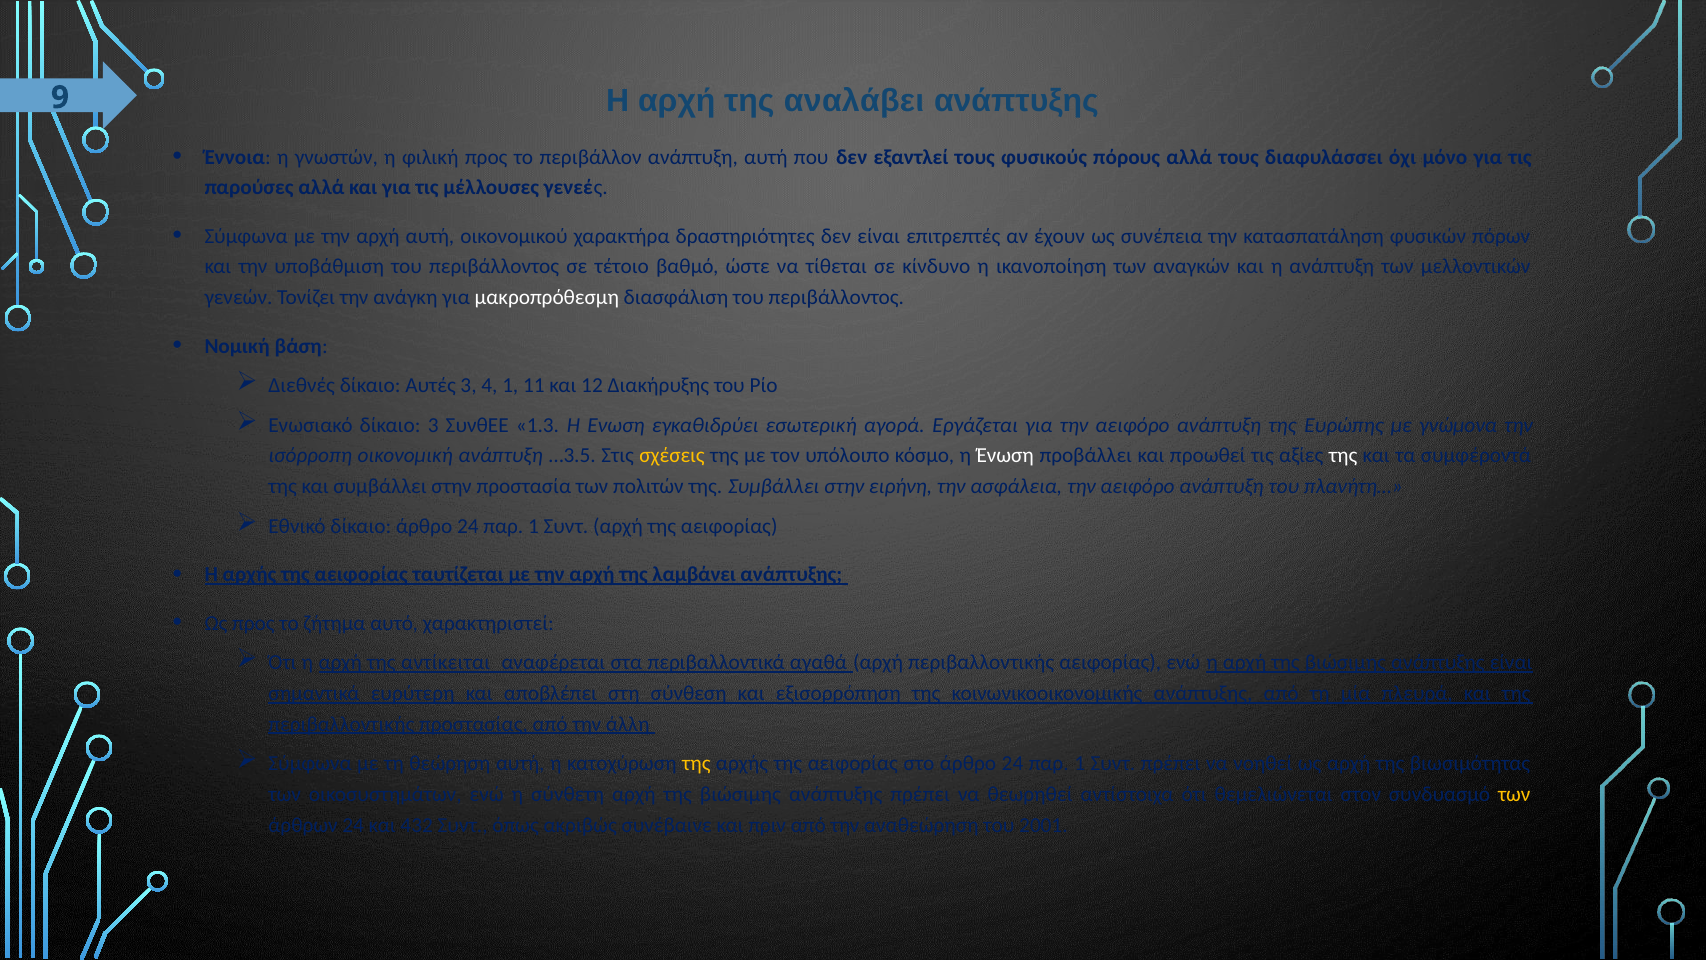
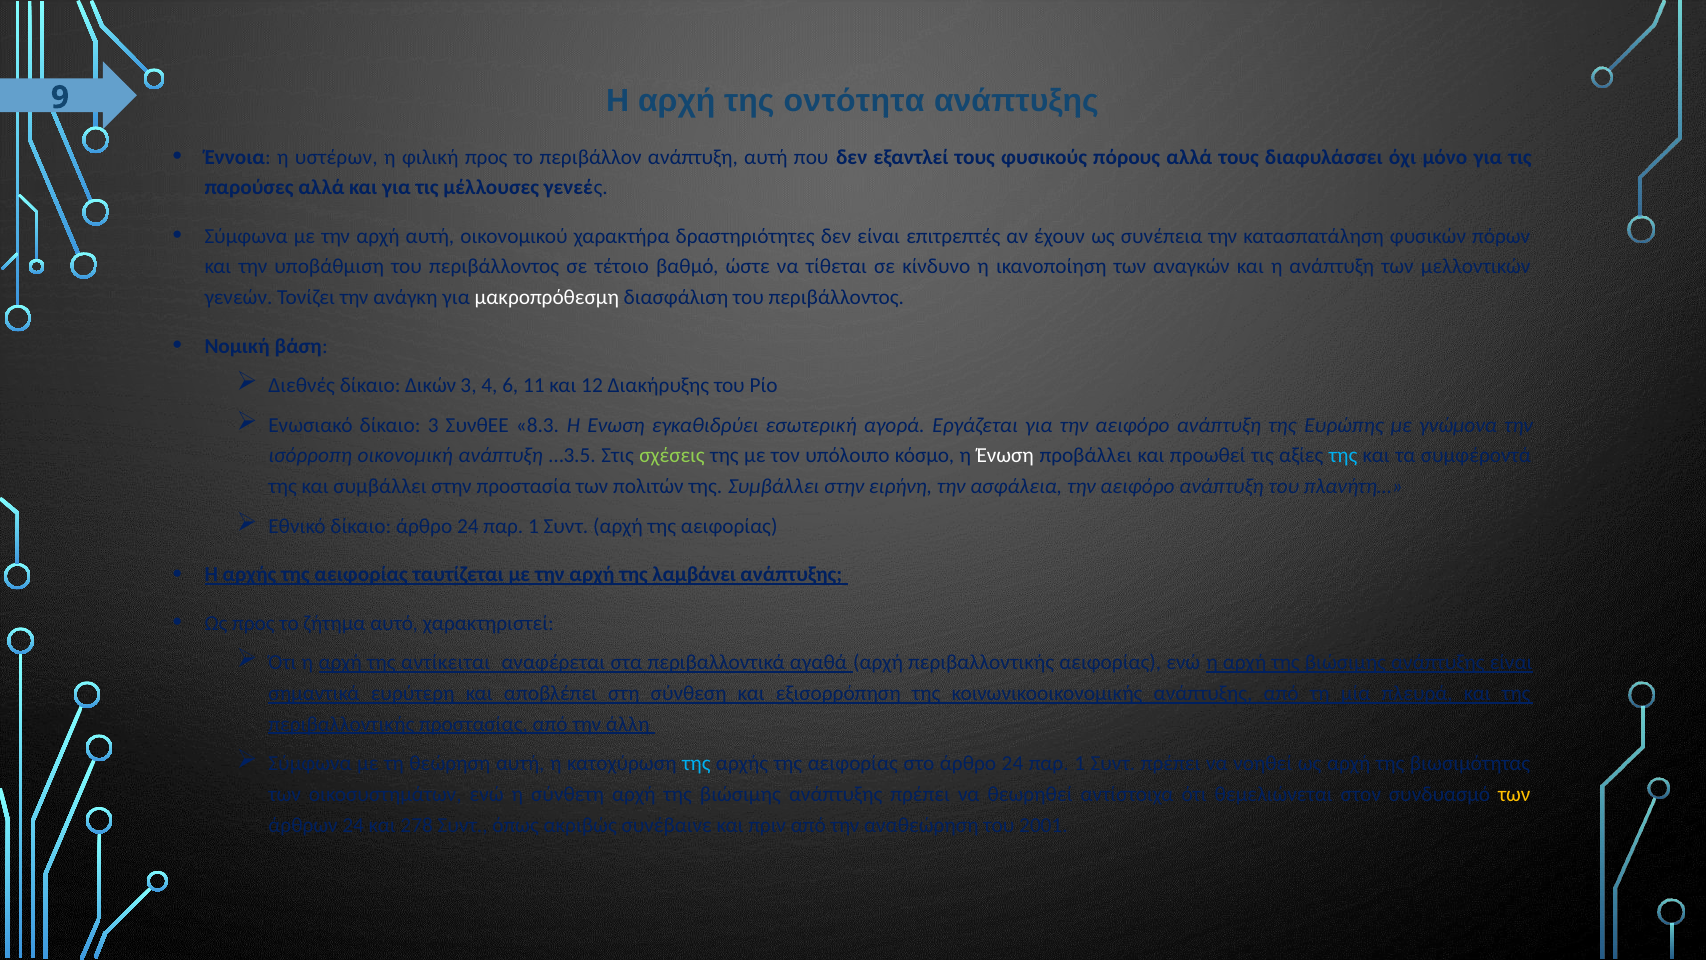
αναλάβει: αναλάβει -> οντότητα
γνωστών: γνωστών -> υστέρων
Αυτές: Αυτές -> Δικών
4 1: 1 -> 6
1.3: 1.3 -> 8.3
σχέσεις colour: yellow -> light green
της at (1343, 456) colour: white -> light blue
της at (696, 763) colour: yellow -> light blue
432: 432 -> 278
